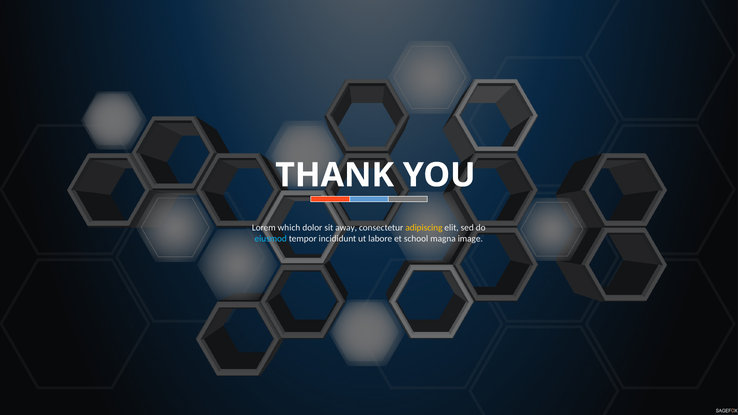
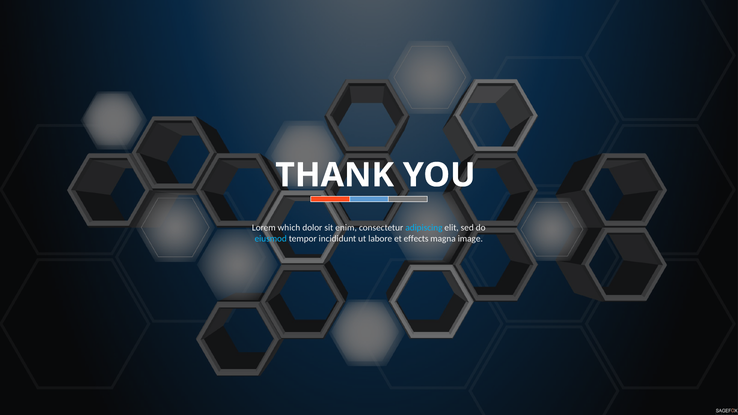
away: away -> enim
adipiscing colour: yellow -> light blue
school: school -> effects
